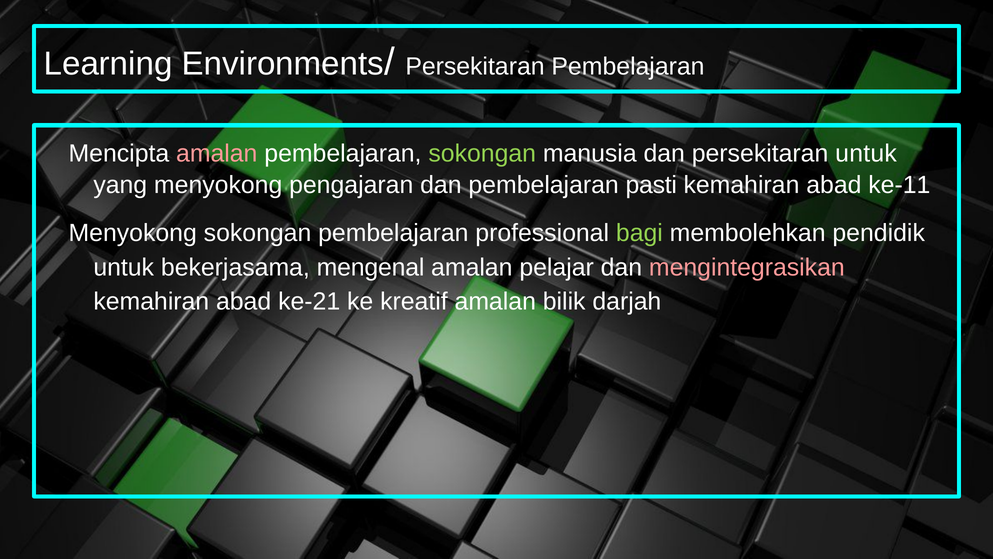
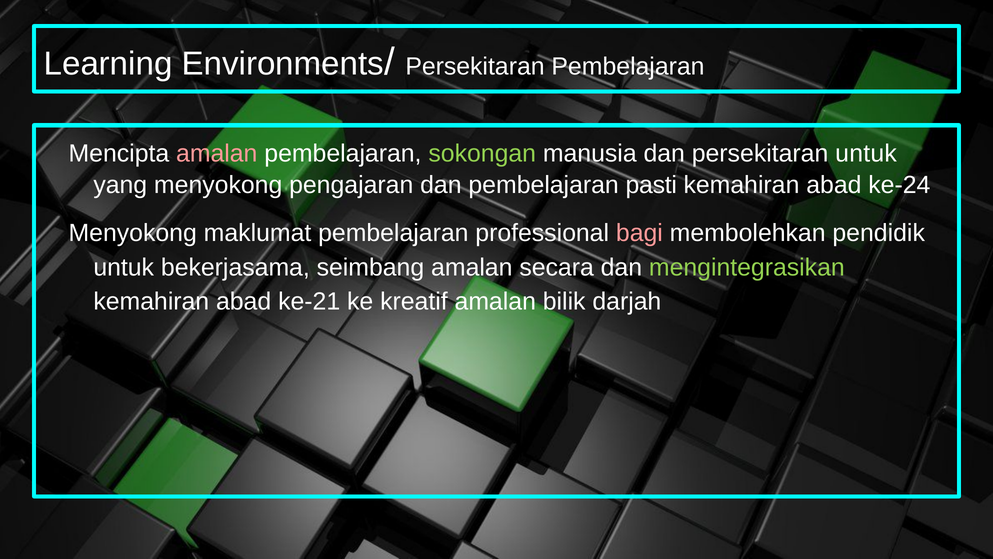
ke-11: ke-11 -> ke-24
Menyokong sokongan: sokongan -> maklumat
bagi colour: light green -> pink
mengenal: mengenal -> seimbang
pelajar: pelajar -> secara
mengintegrasikan colour: pink -> light green
